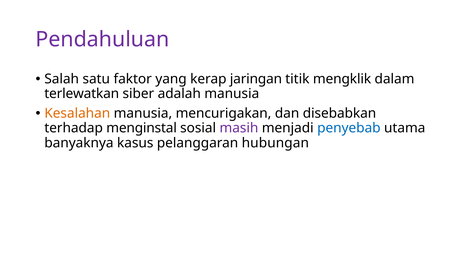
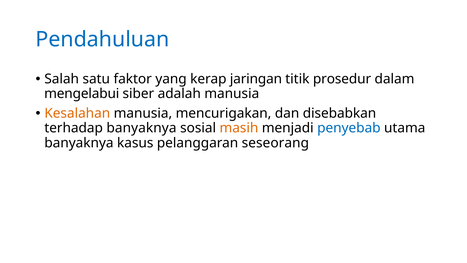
Pendahuluan colour: purple -> blue
mengklik: mengklik -> prosedur
terlewatkan: terlewatkan -> mengelabui
terhadap menginstal: menginstal -> banyaknya
masih colour: purple -> orange
hubungan: hubungan -> seseorang
